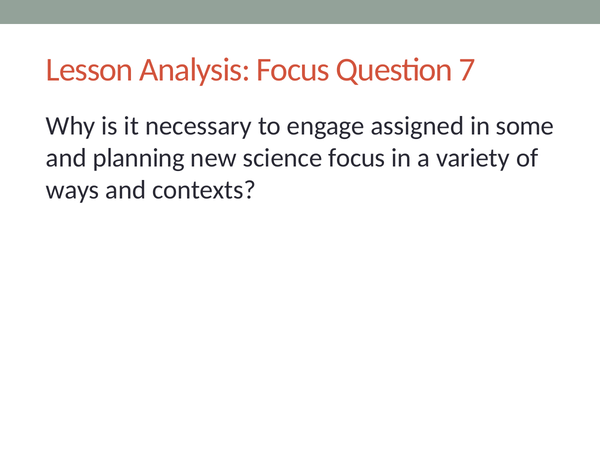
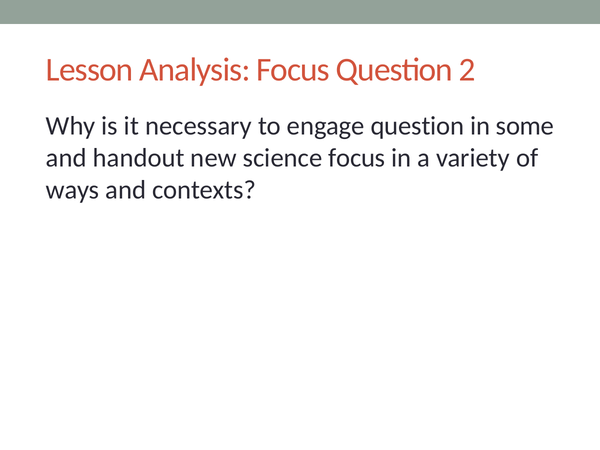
7: 7 -> 2
engage assigned: assigned -> question
planning: planning -> handout
